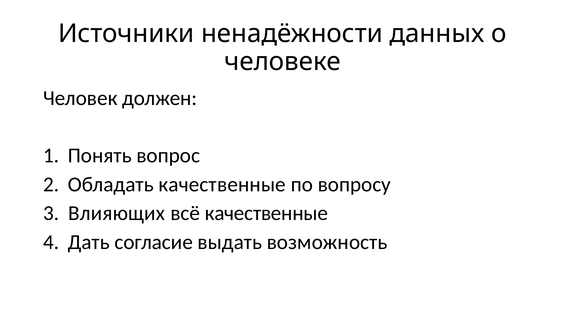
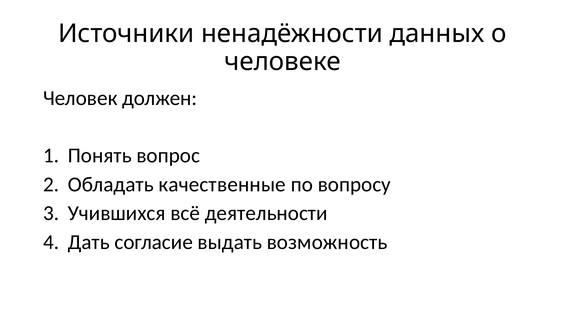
Влияющих: Влияющих -> Учившихся
всё качественные: качественные -> деятельности
